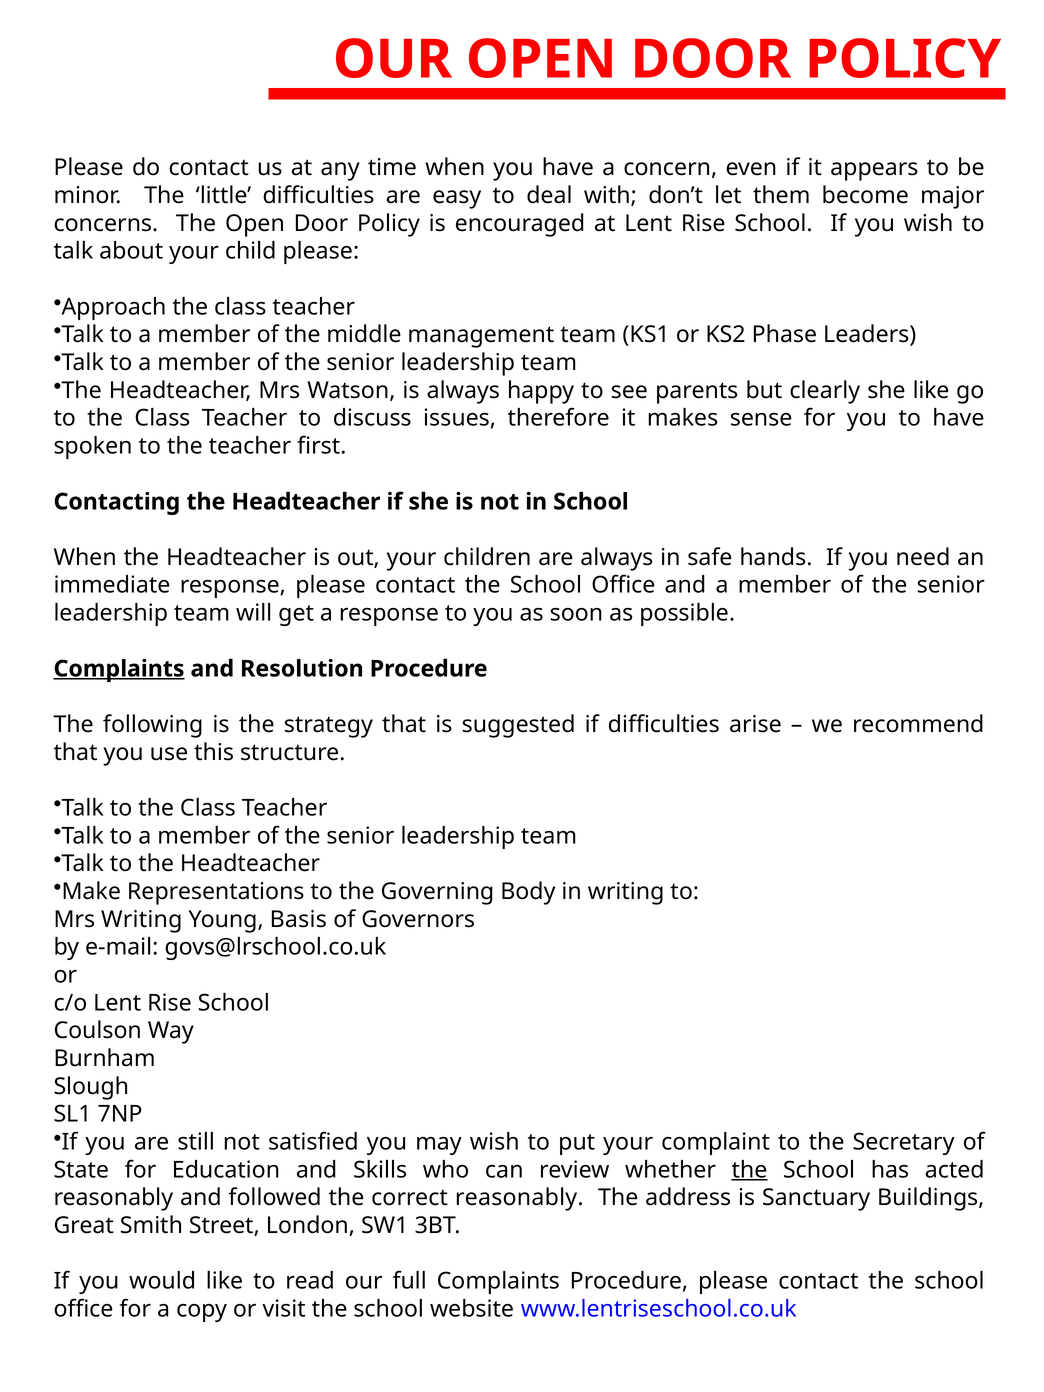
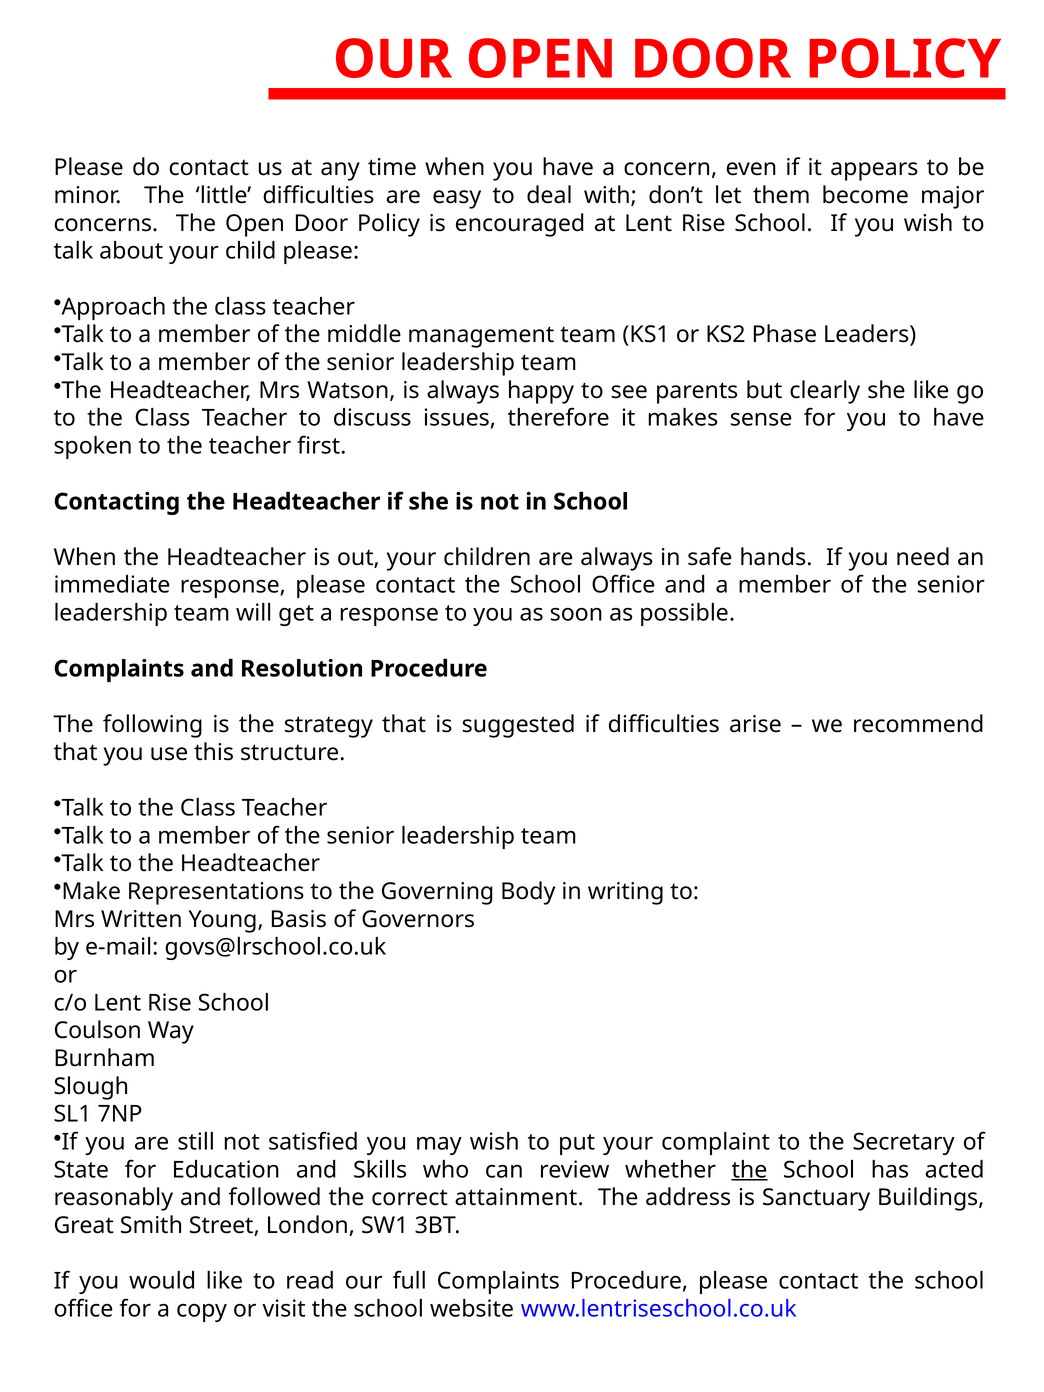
Complaints at (119, 669) underline: present -> none
Mrs Writing: Writing -> Written
correct reasonably: reasonably -> attainment
